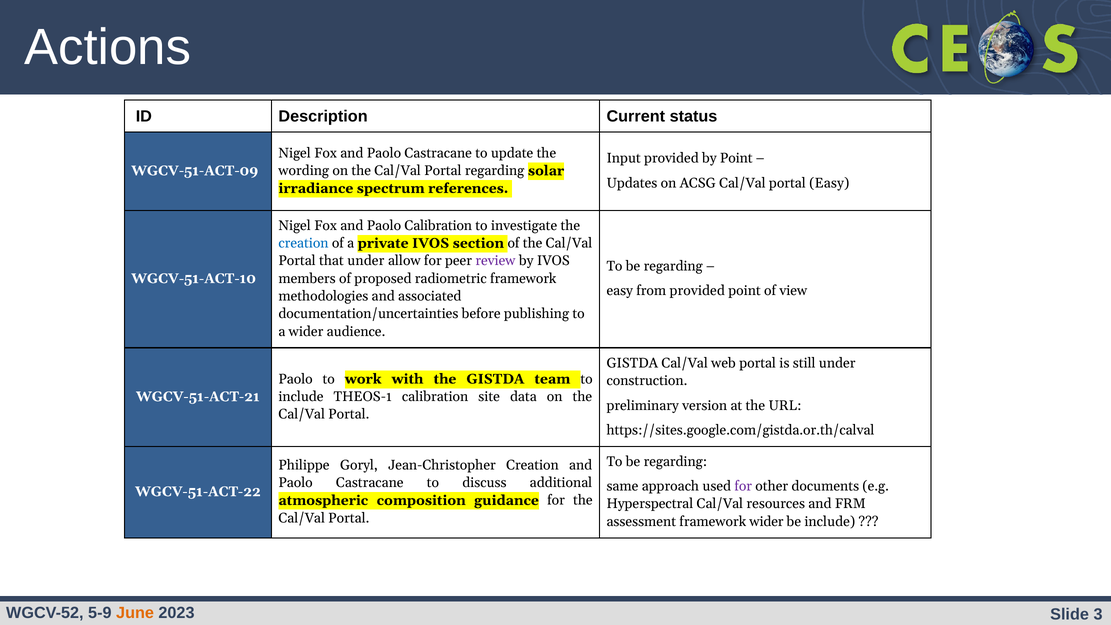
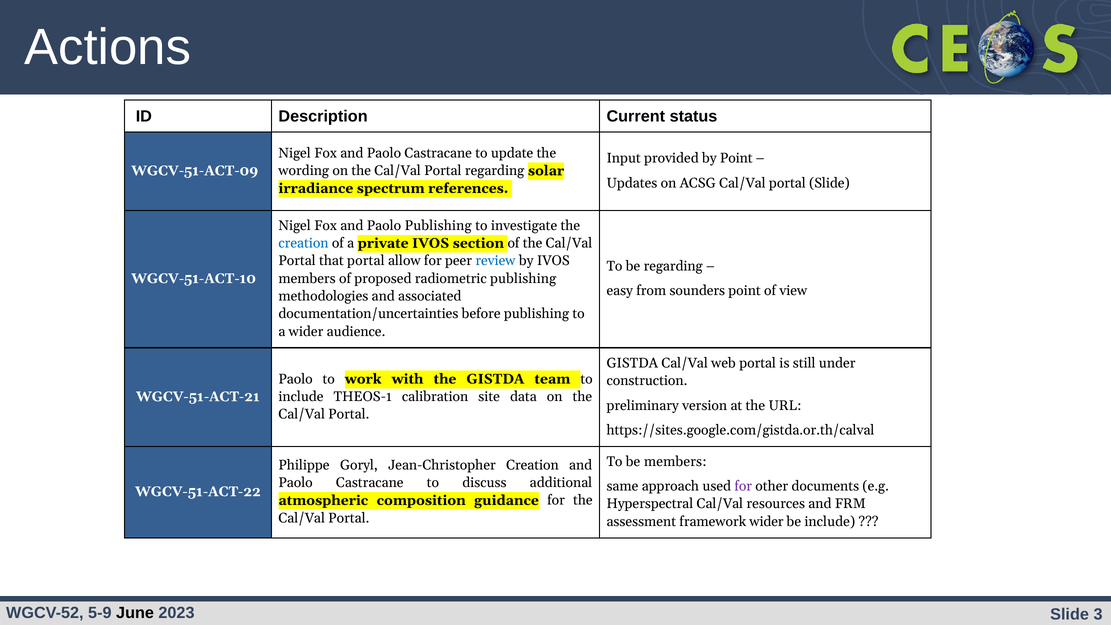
portal Easy: Easy -> Slide
Paolo Calibration: Calibration -> Publishing
that under: under -> portal
review colour: purple -> blue
radiometric framework: framework -> publishing
from provided: provided -> sounders
regarding at (675, 462): regarding -> members
June colour: orange -> black
